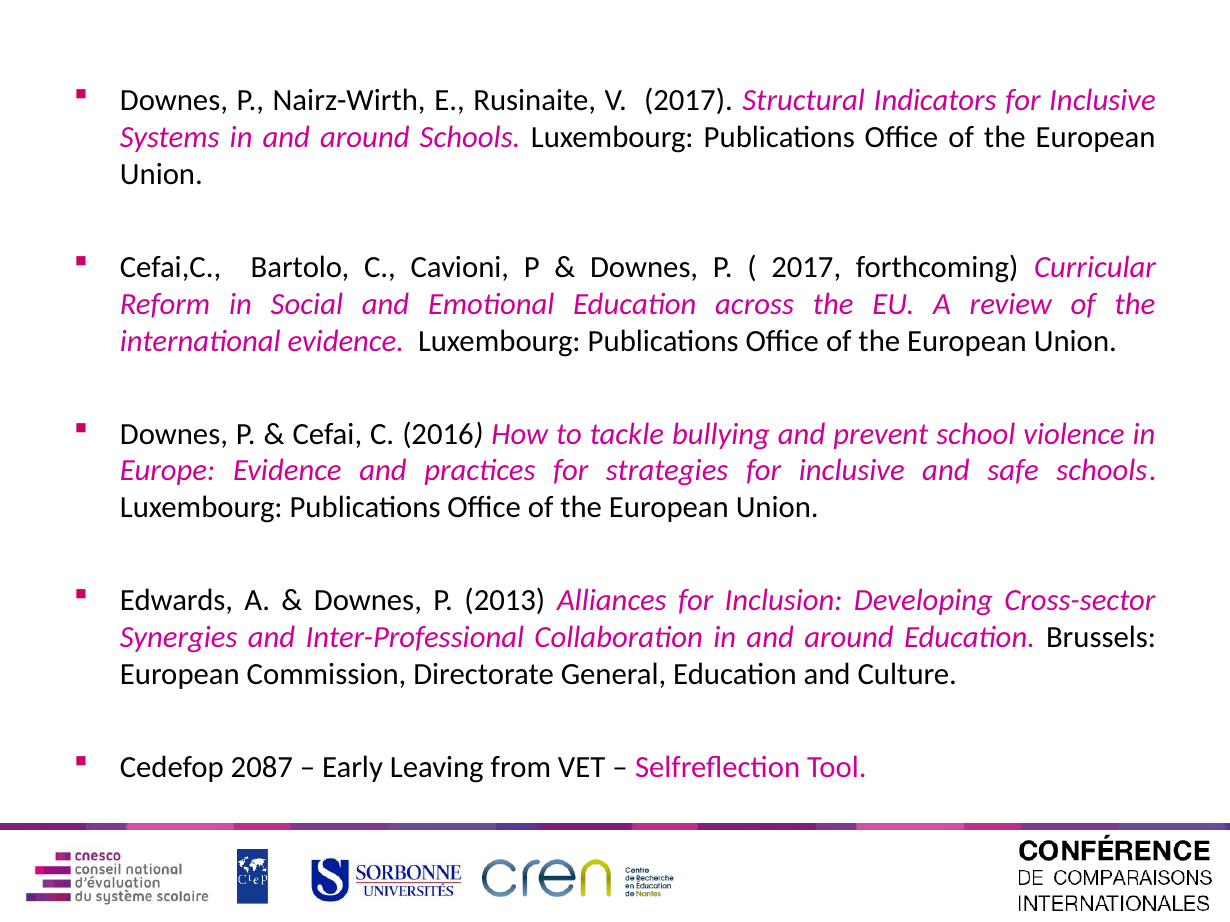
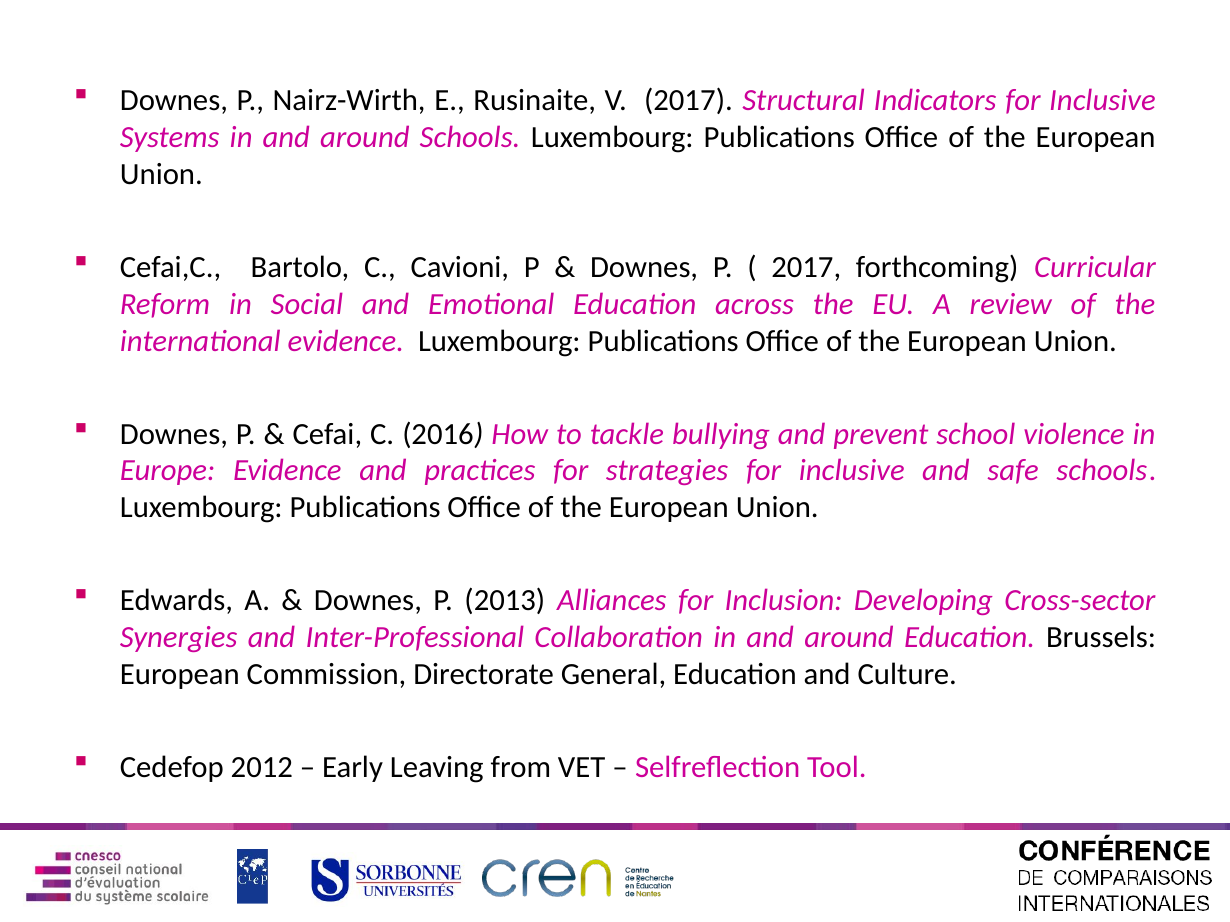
2087: 2087 -> 2012
